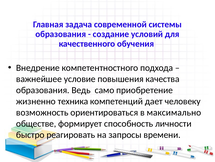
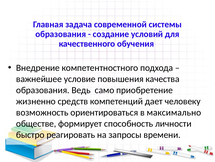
техника: техника -> средств
